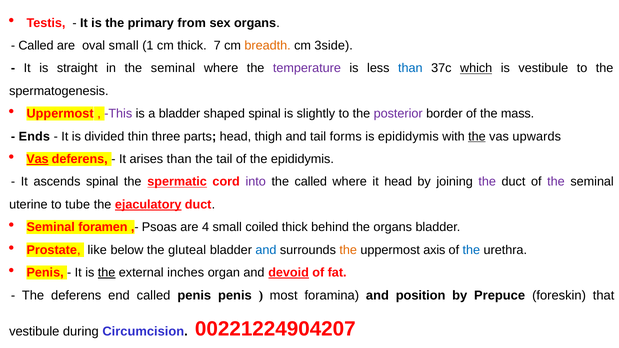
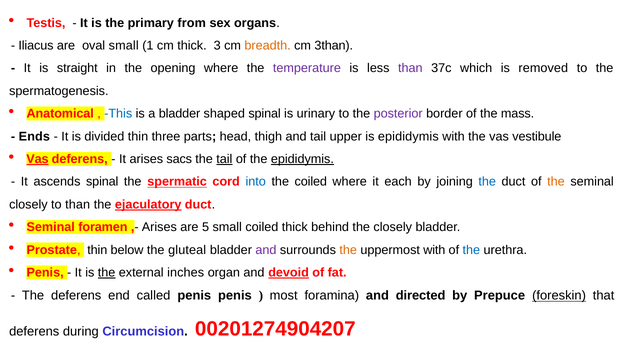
Called at (36, 46): Called -> Iliacus
7: 7 -> 3
3side: 3side -> 3than
in the seminal: seminal -> opening
than at (410, 68) colour: blue -> purple
which underline: present -> none
is vestibule: vestibule -> removed
Uppermost at (60, 114): Uppermost -> Anatomical
This colour: purple -> blue
slightly: slightly -> urinary
forms: forms -> upper
the at (477, 136) underline: present -> none
upwards: upwards -> vestibule
arises than: than -> sacs
tail at (224, 159) underline: none -> present
epididymis at (302, 159) underline: none -> present
into colour: purple -> blue
the called: called -> coiled
it head: head -> each
the at (487, 182) colour: purple -> blue
the at (556, 182) colour: purple -> orange
uterine at (28, 205): uterine -> closely
to tube: tube -> than
Psoas at (159, 227): Psoas -> Arises
4: 4 -> 5
the organs: organs -> closely
Prostate like: like -> thin
and at (266, 250) colour: blue -> purple
uppermost axis: axis -> with
position: position -> directed
foreskin underline: none -> present
vestibule at (34, 331): vestibule -> deferens
00221224904207: 00221224904207 -> 00201274904207
